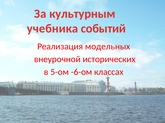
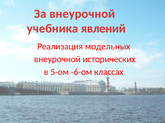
За культурным: культурным -> внеурочной
событий: событий -> явлений
